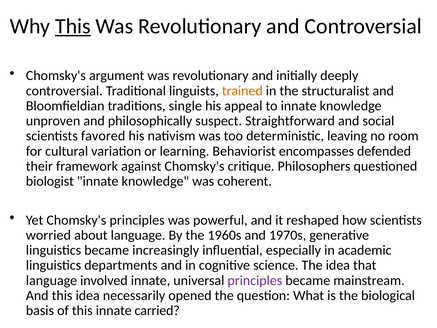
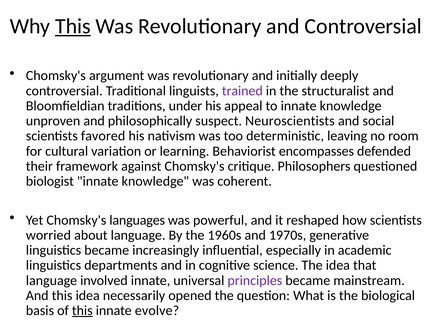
trained colour: orange -> purple
single: single -> under
Straightforward: Straightforward -> Neuroscientists
Chomsky's principles: principles -> languages
this at (82, 310) underline: none -> present
carried: carried -> evolve
